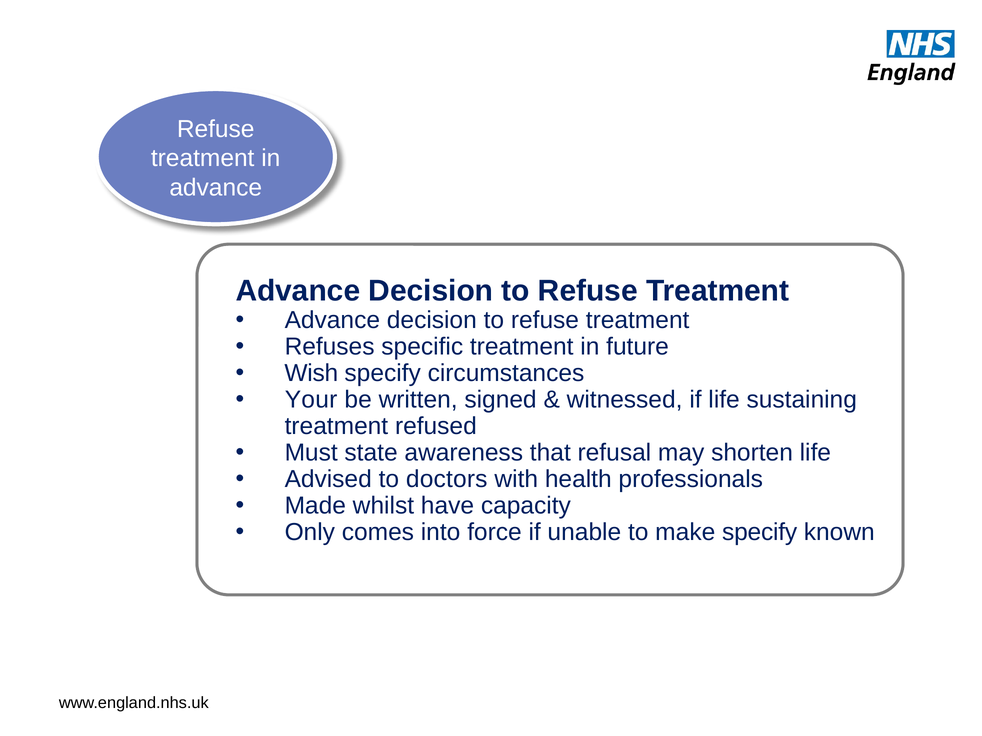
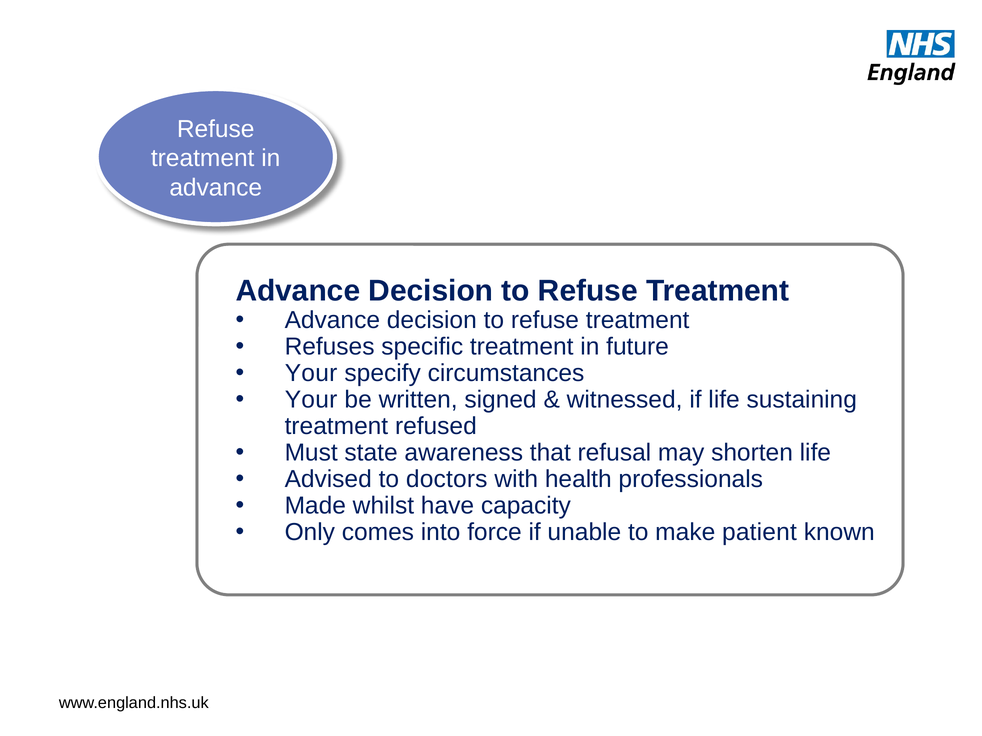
Wish at (311, 374): Wish -> Your
make specify: specify -> patient
